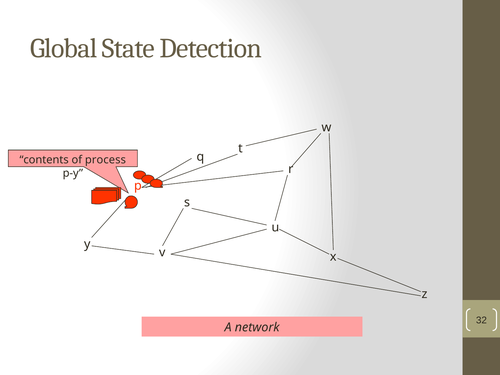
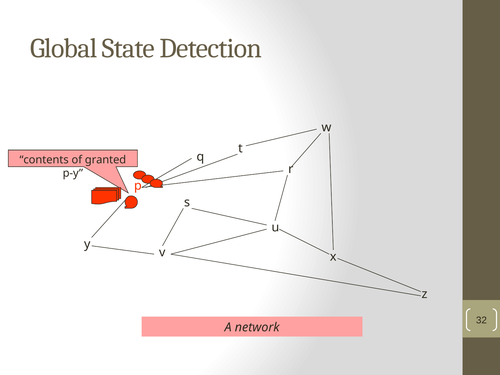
process: process -> granted
